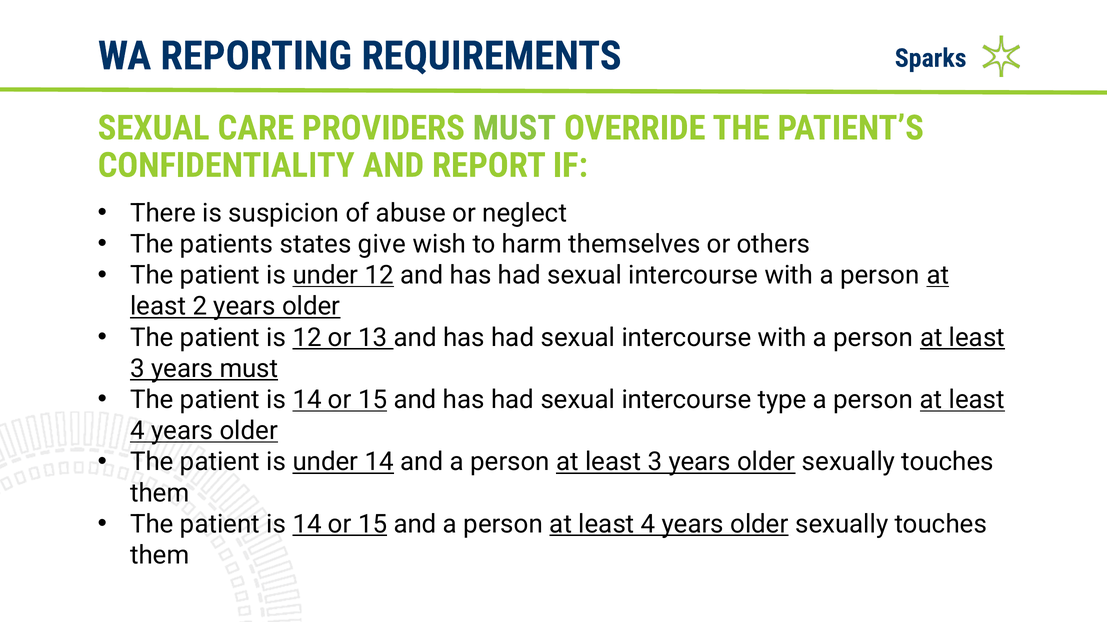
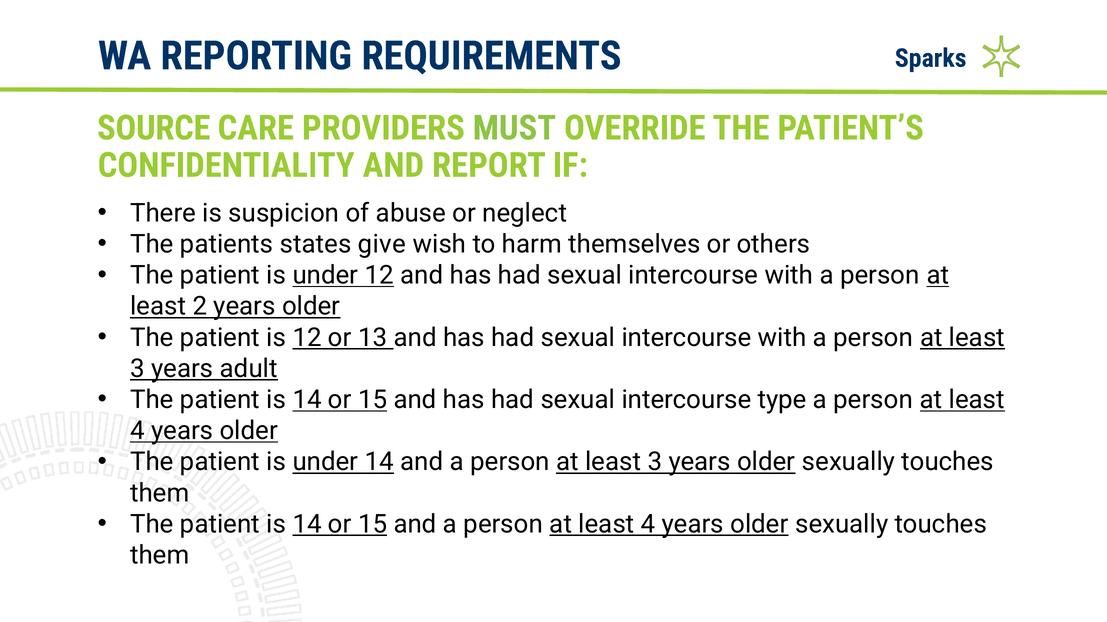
SEXUAL at (154, 128): SEXUAL -> SOURCE
years must: must -> adult
